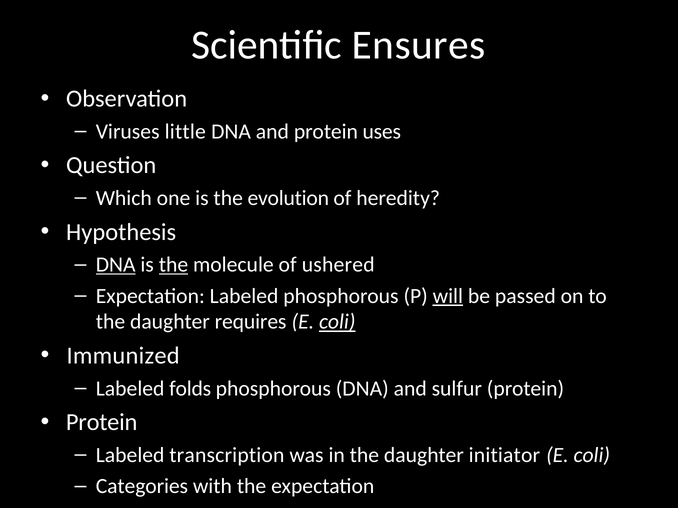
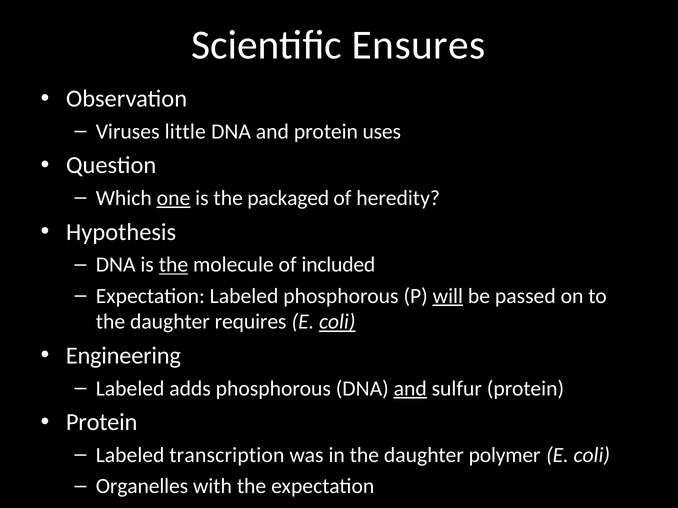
one underline: none -> present
evolution: evolution -> packaged
DNA at (116, 265) underline: present -> none
ushered: ushered -> included
Immunized: Immunized -> Engineering
folds: folds -> adds
and at (410, 389) underline: none -> present
initiator: initiator -> polymer
Categories: Categories -> Organelles
